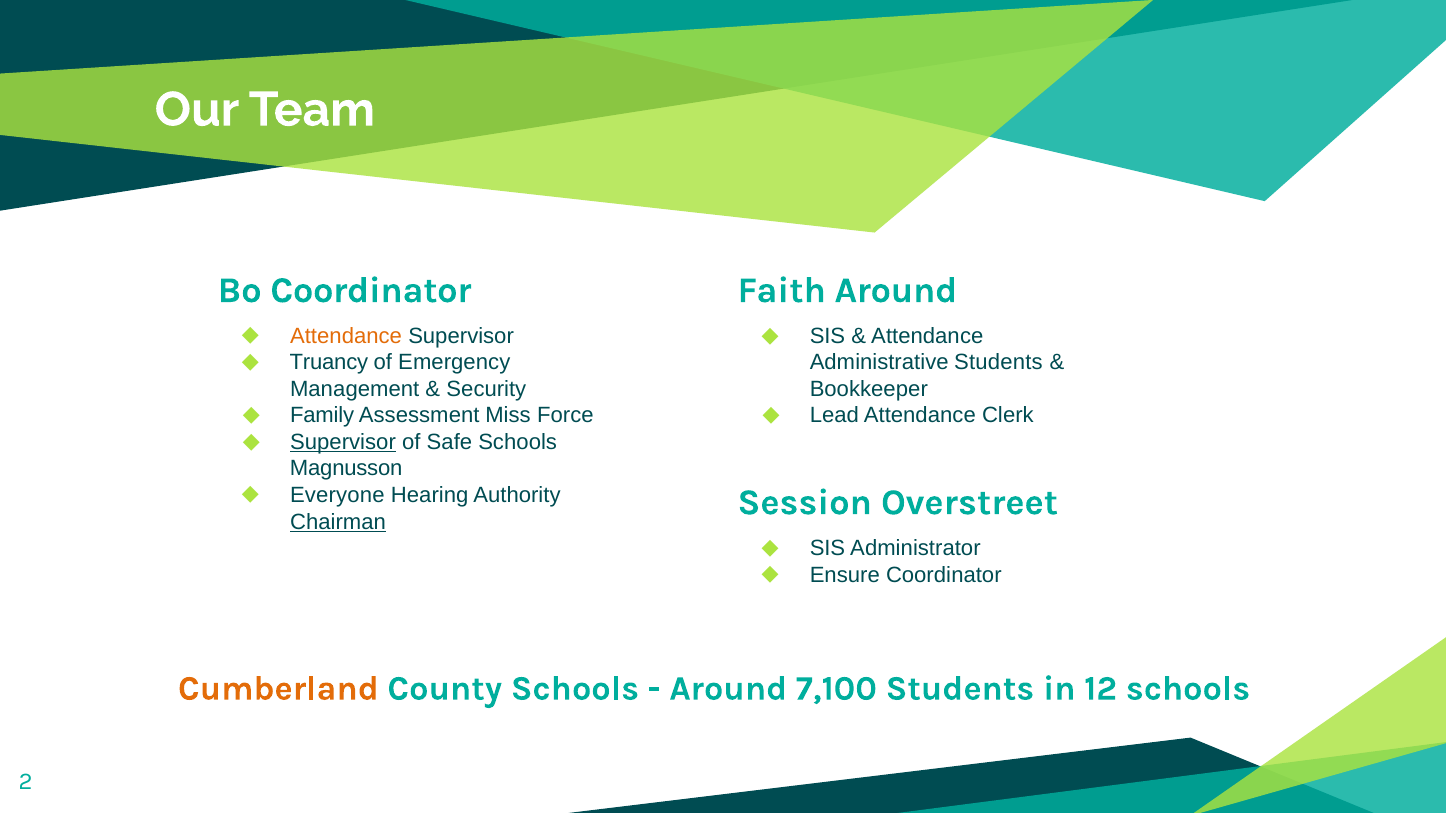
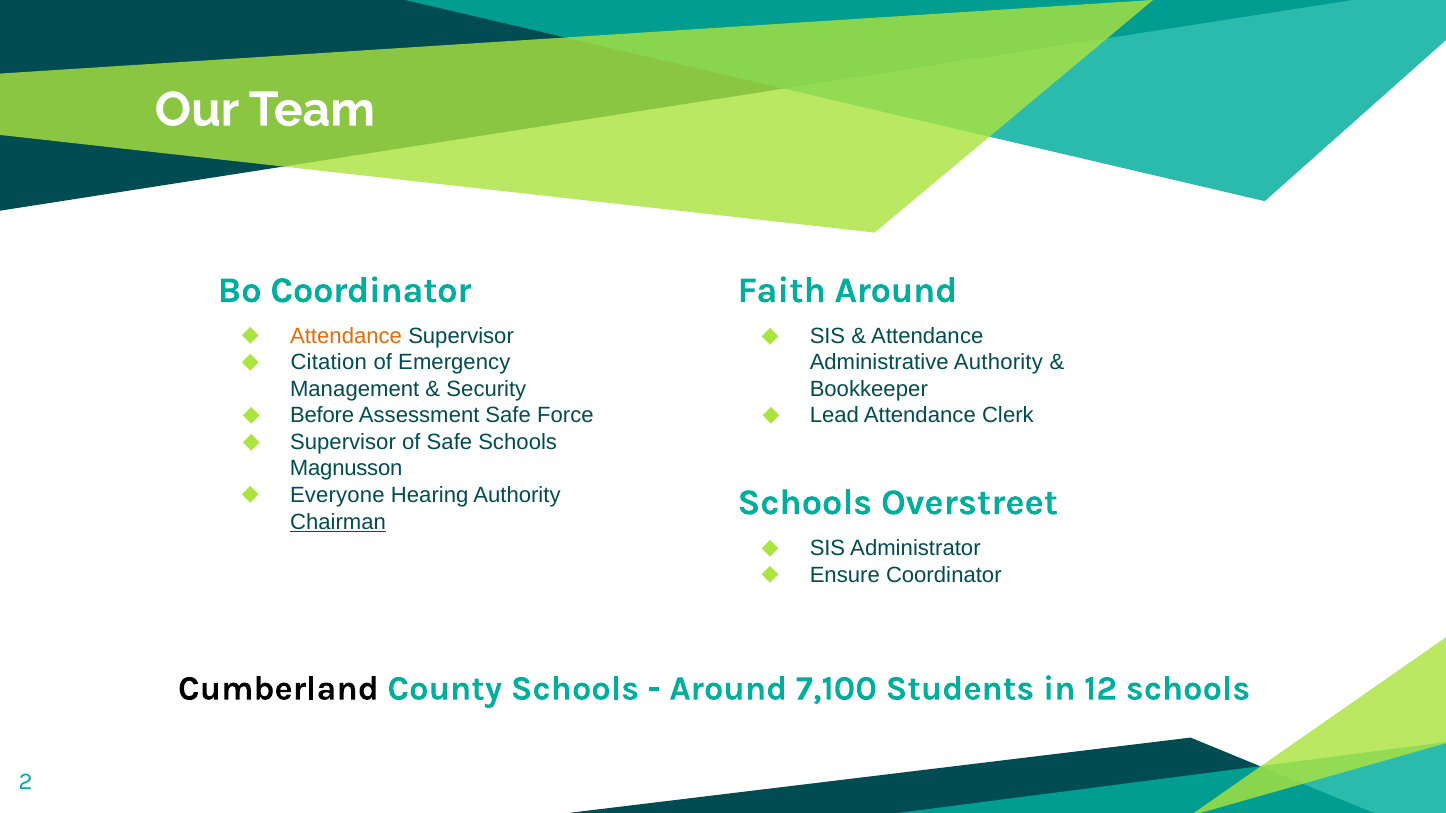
Truancy: Truancy -> Citation
Administrative Students: Students -> Authority
Family: Family -> Before
Assessment Miss: Miss -> Safe
Supervisor at (343, 442) underline: present -> none
Session at (805, 502): Session -> Schools
Cumberland colour: orange -> black
